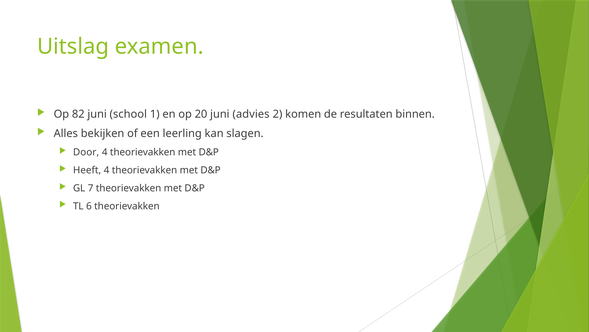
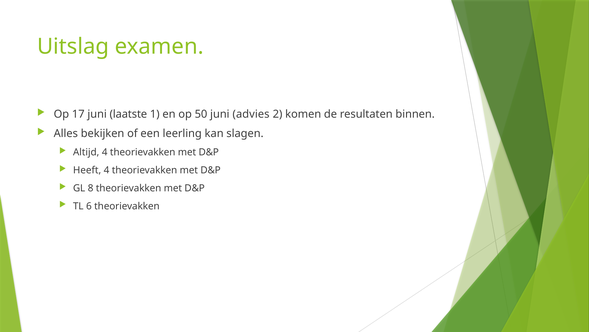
82: 82 -> 17
school: school -> laatste
20: 20 -> 50
Door: Door -> Altijd
7: 7 -> 8
